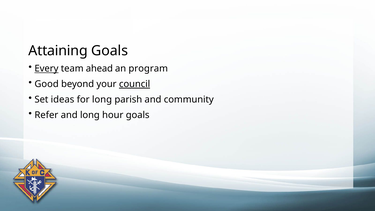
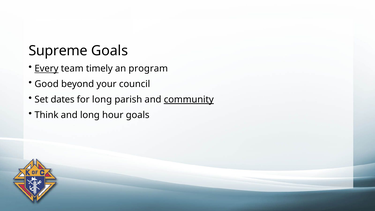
Attaining: Attaining -> Supreme
ahead: ahead -> timely
council underline: present -> none
ideas: ideas -> dates
community underline: none -> present
Refer: Refer -> Think
